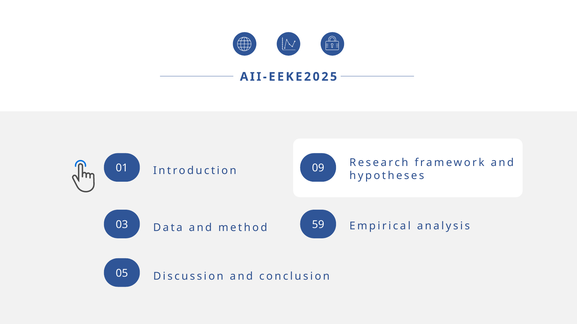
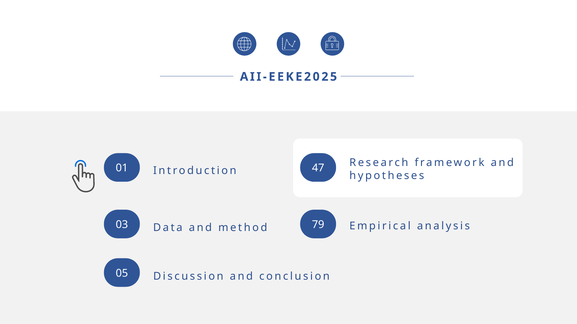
09: 09 -> 47
59: 59 -> 79
